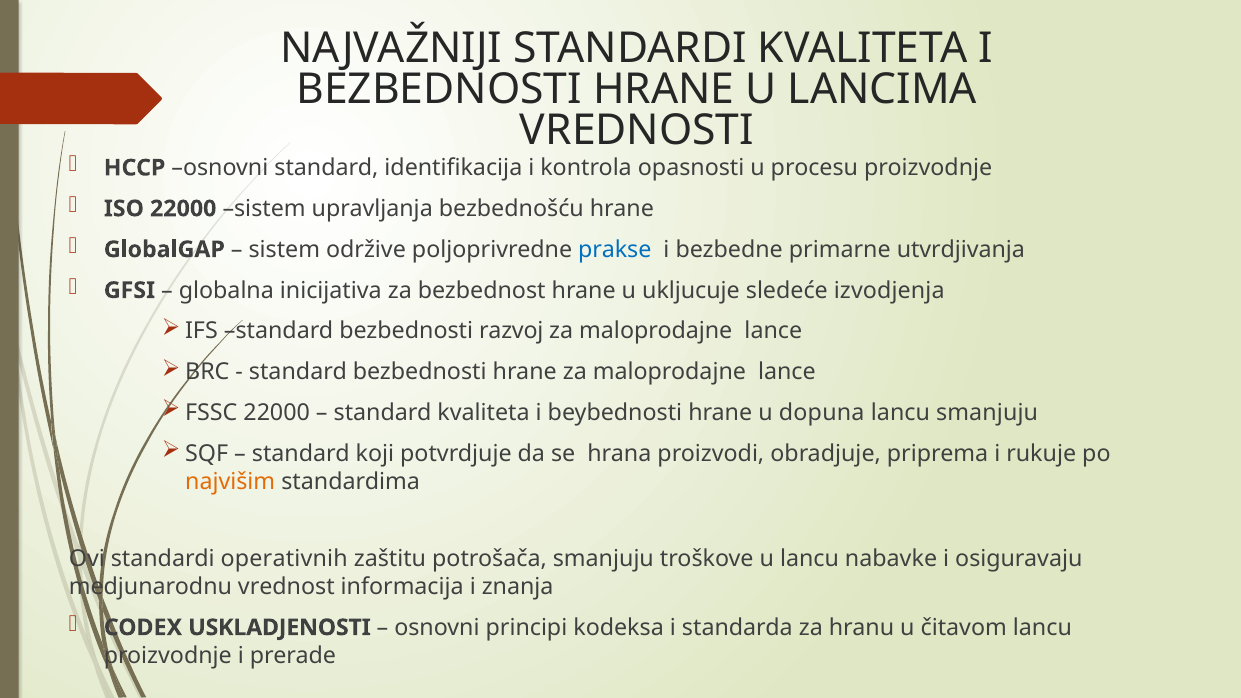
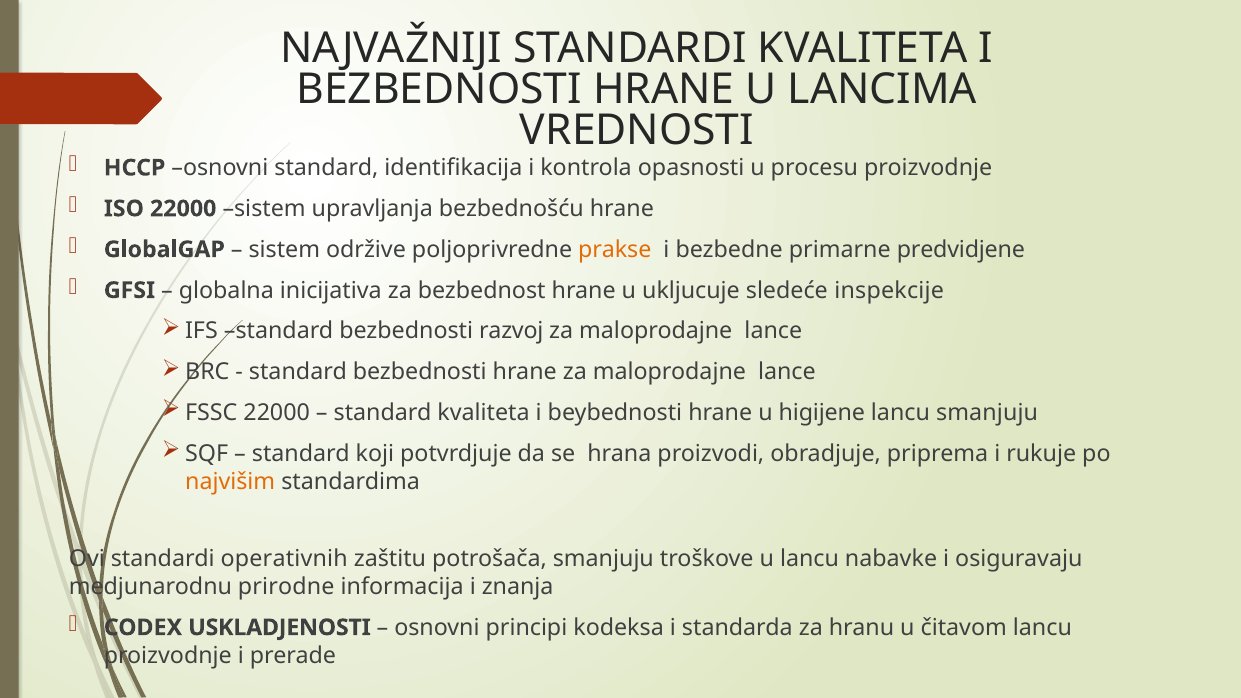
prakse colour: blue -> orange
utvrdjivanja: utvrdjivanja -> predvidjene
izvodjenja: izvodjenja -> inspekcije
dopuna: dopuna -> higijene
vrednost: vrednost -> prirodne
